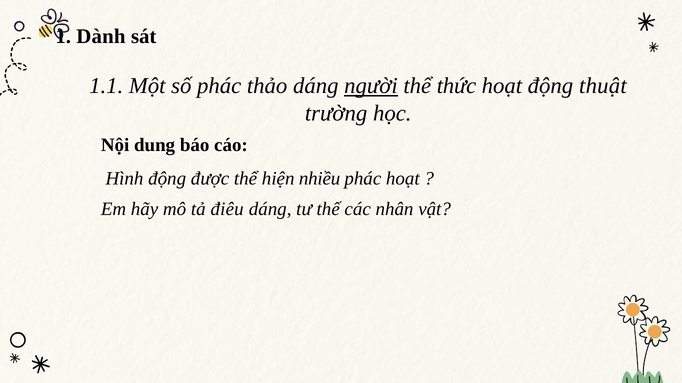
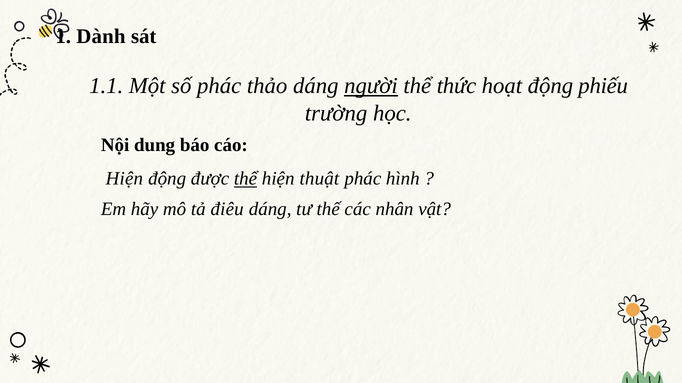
thuật: thuật -> phiếu
Hình at (124, 179): Hình -> Hiện
thể at (246, 179) underline: none -> present
nhiều: nhiều -> thuật
phác hoạt: hoạt -> hình
